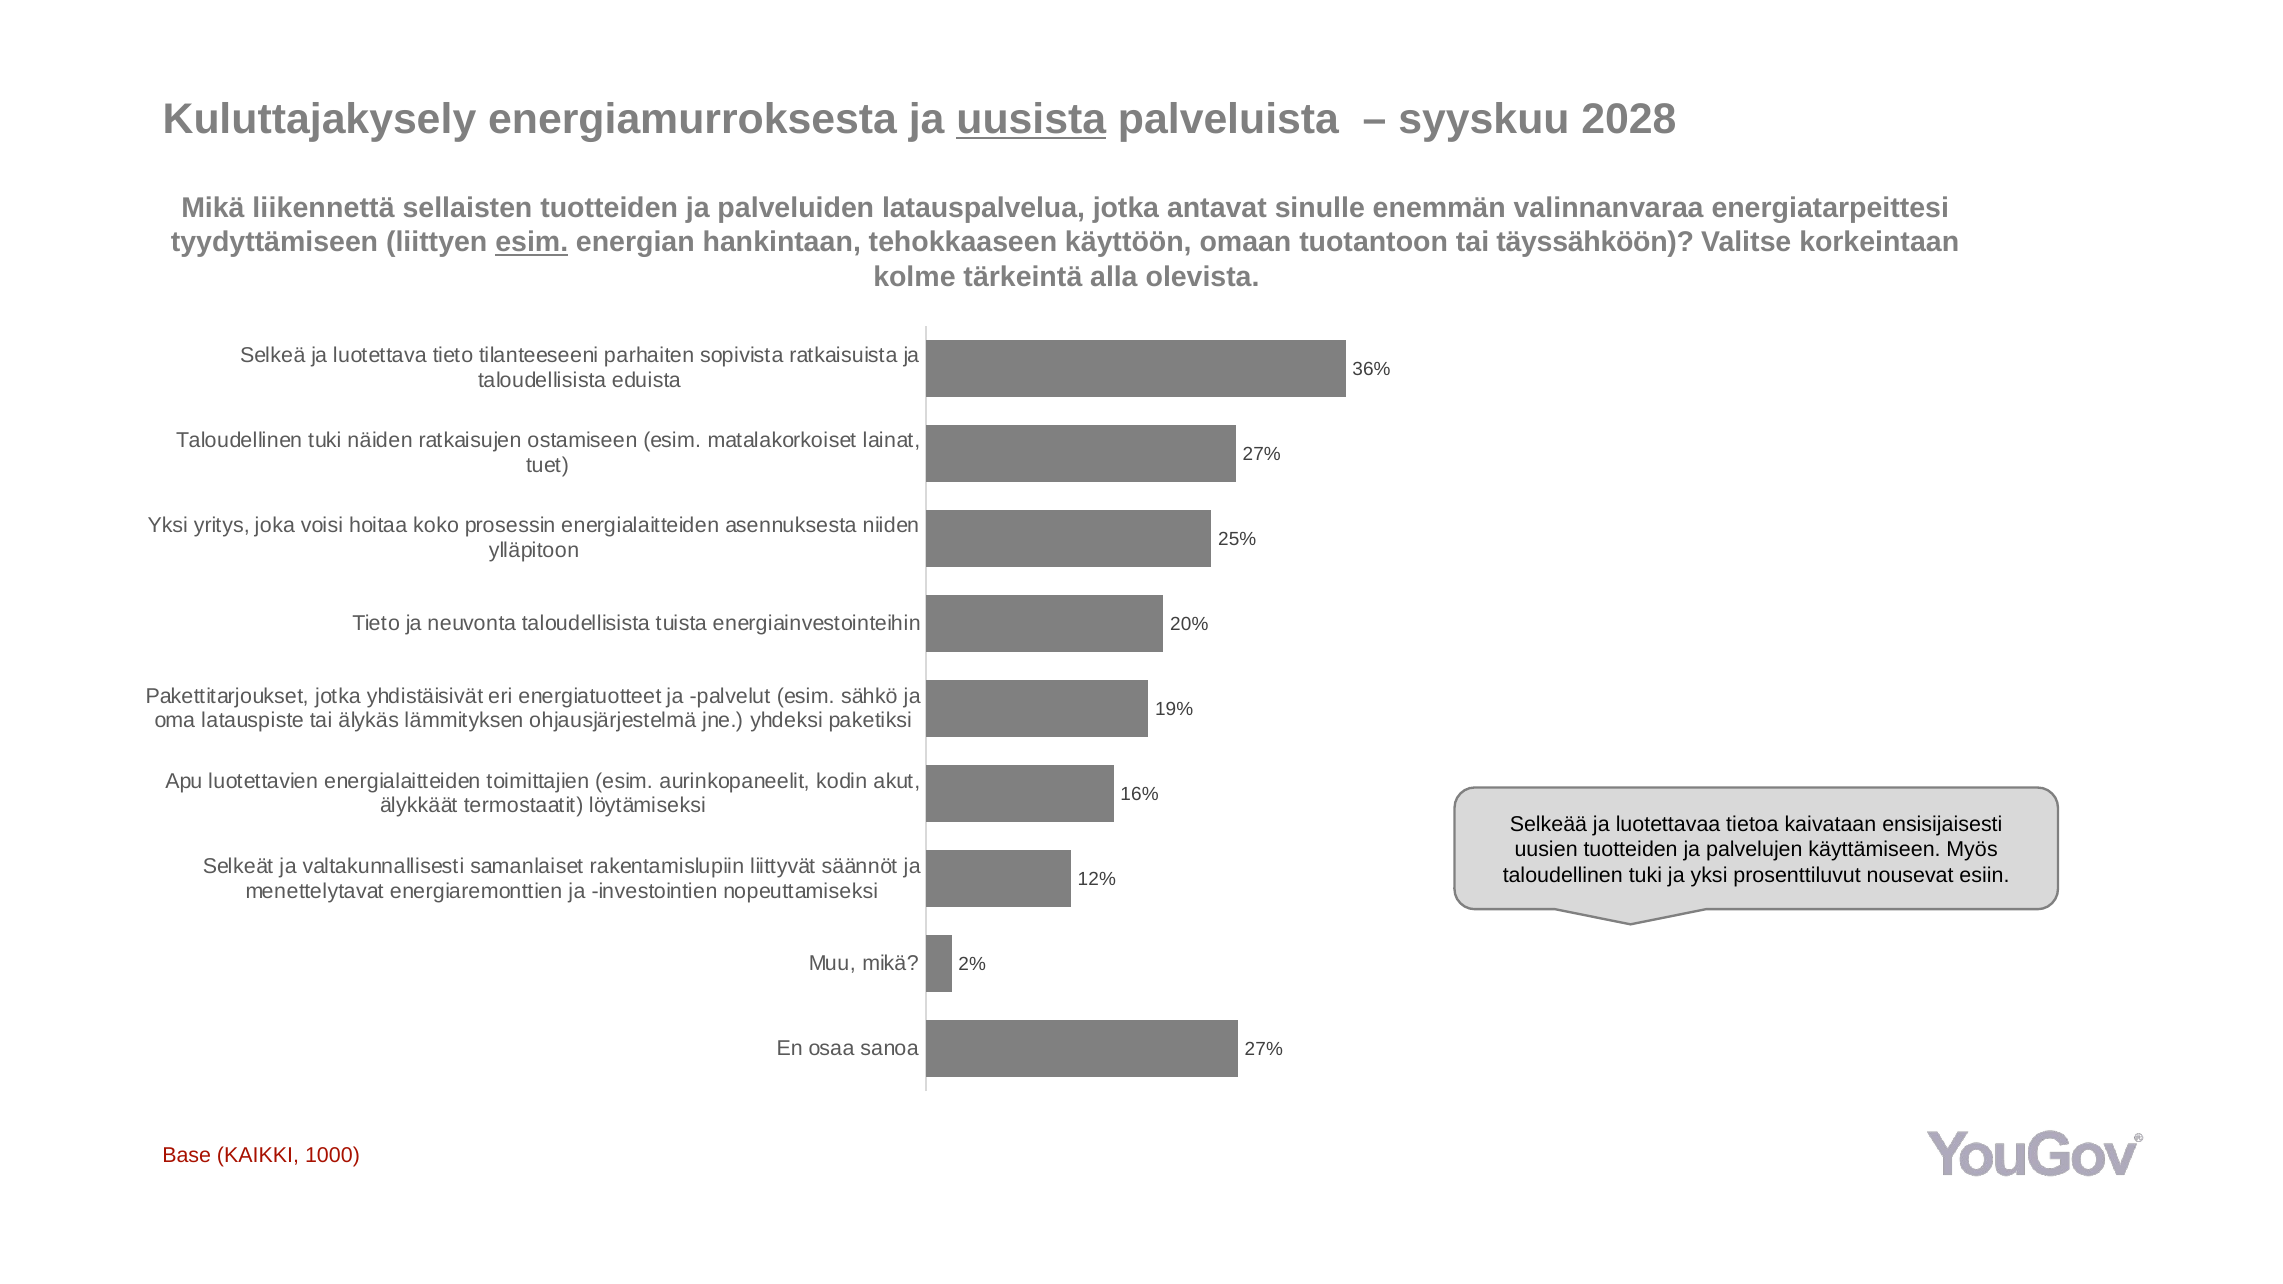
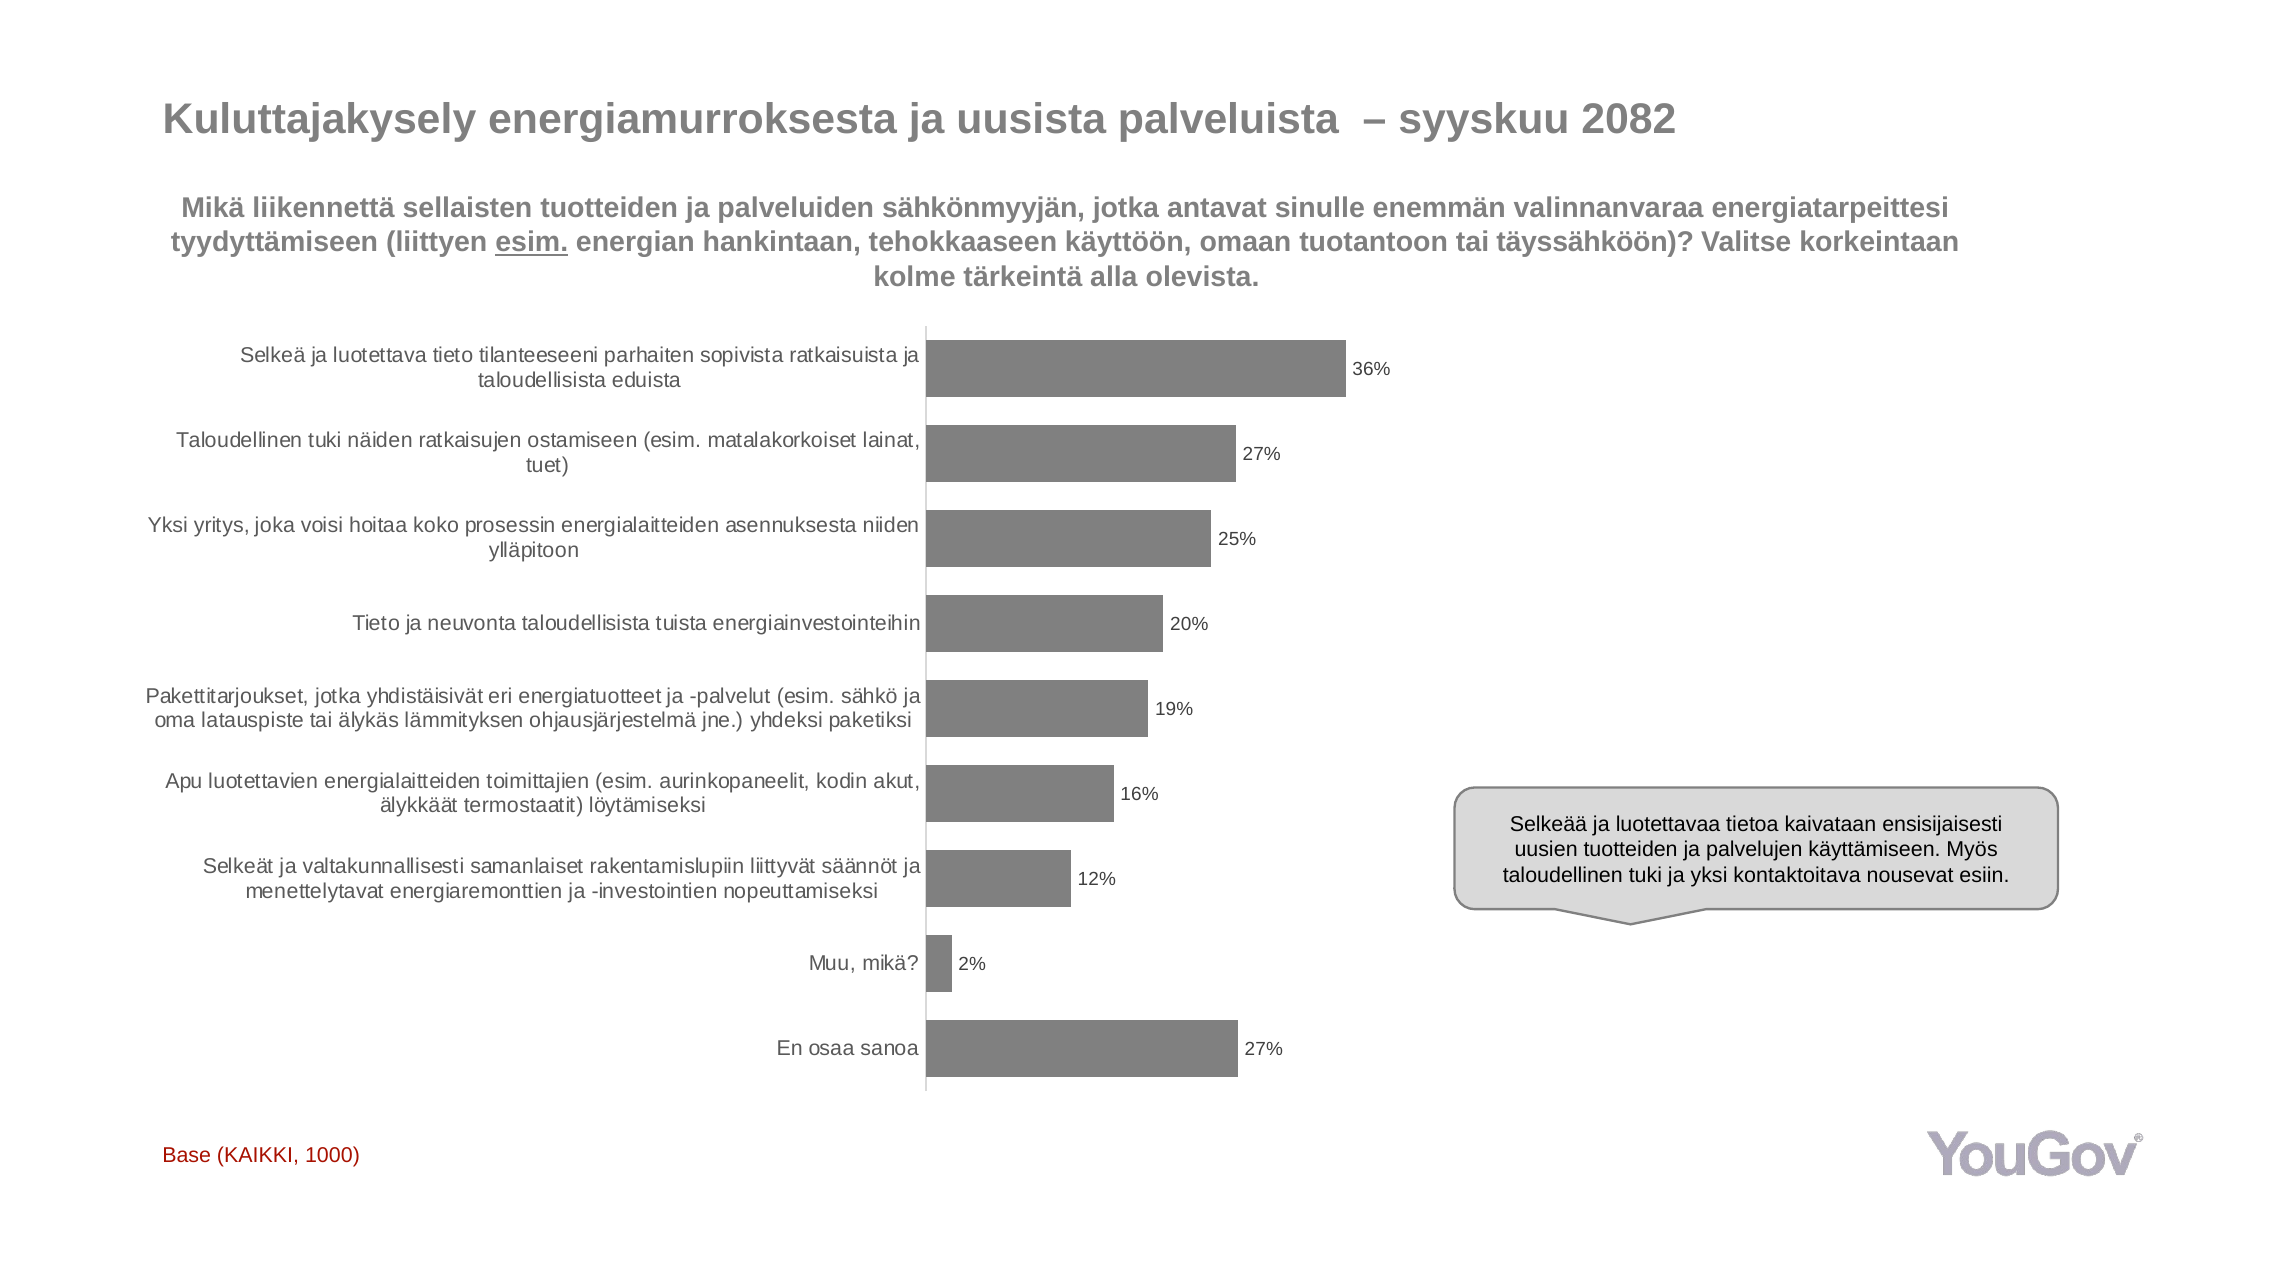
uusista underline: present -> none
2028: 2028 -> 2082
latauspalvelua: latauspalvelua -> sähkönmyyjän
prosenttiluvut: prosenttiluvut -> kontaktoitava
